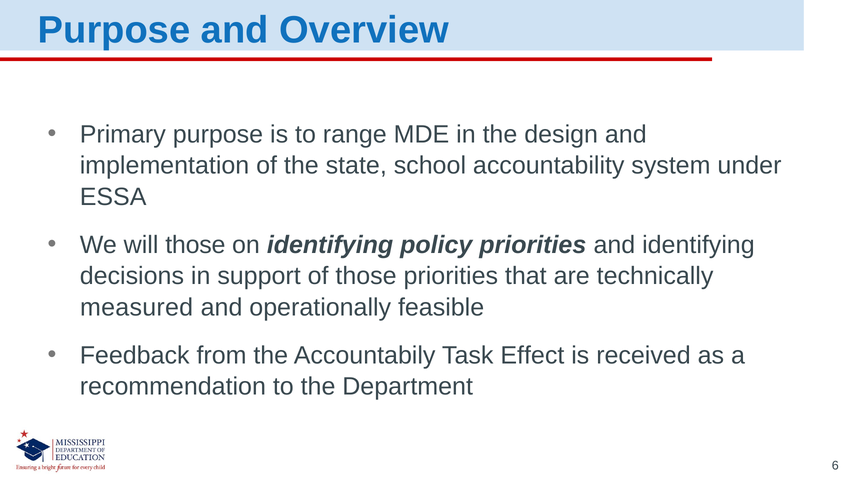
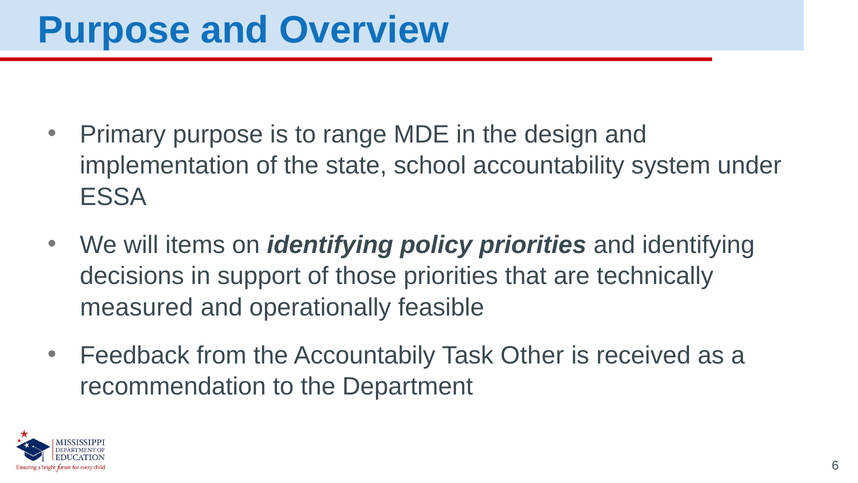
will those: those -> items
Effect: Effect -> Other
